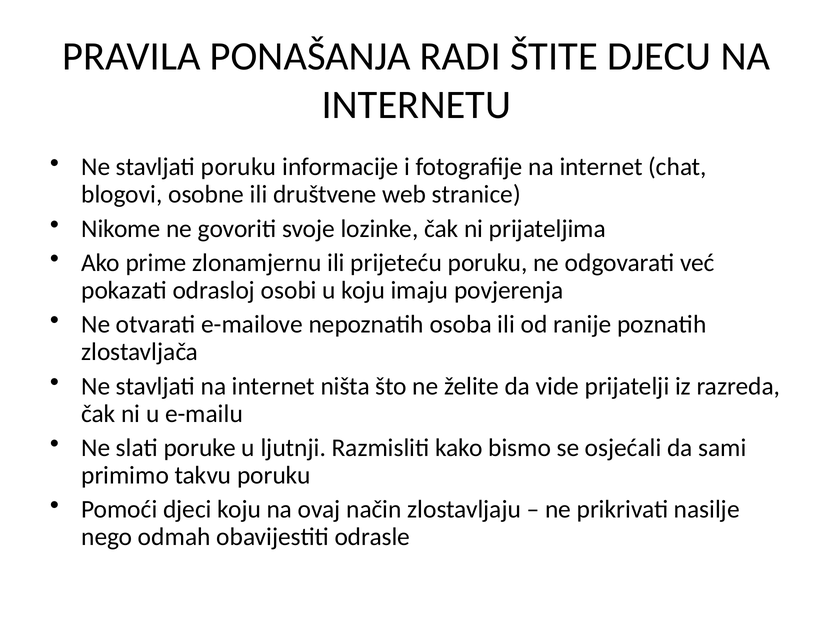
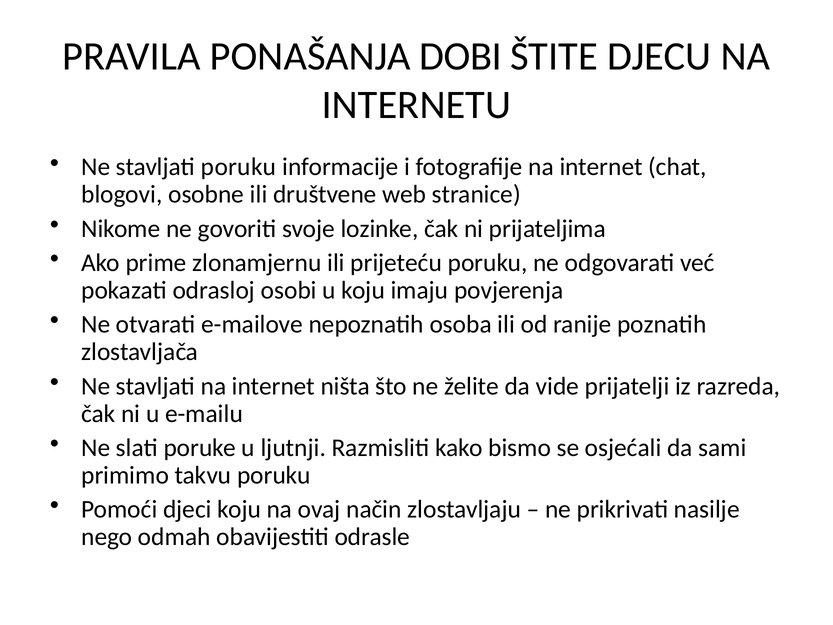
RADI: RADI -> DOBI
